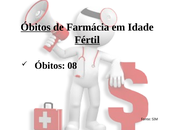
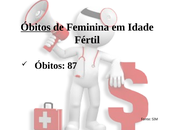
Farmácia: Farmácia -> Feminina
Fértil underline: present -> none
08: 08 -> 87
